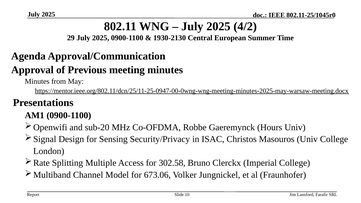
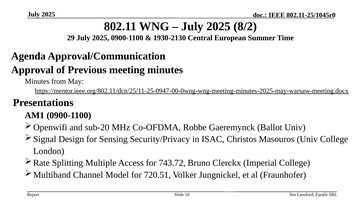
4/2: 4/2 -> 8/2
Hours: Hours -> Ballot
302.58: 302.58 -> 743.72
673.06: 673.06 -> 720.51
